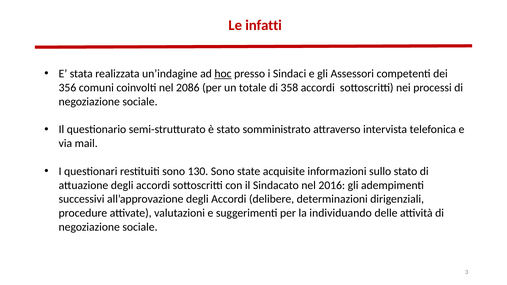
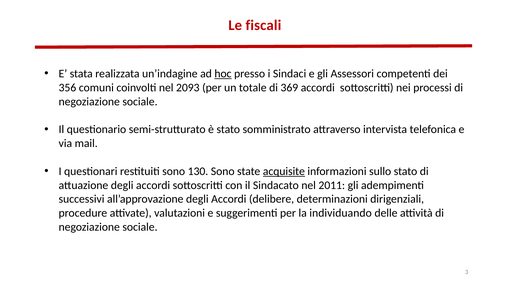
infatti: infatti -> fiscali
2086: 2086 -> 2093
358: 358 -> 369
acquisite underline: none -> present
2016: 2016 -> 2011
